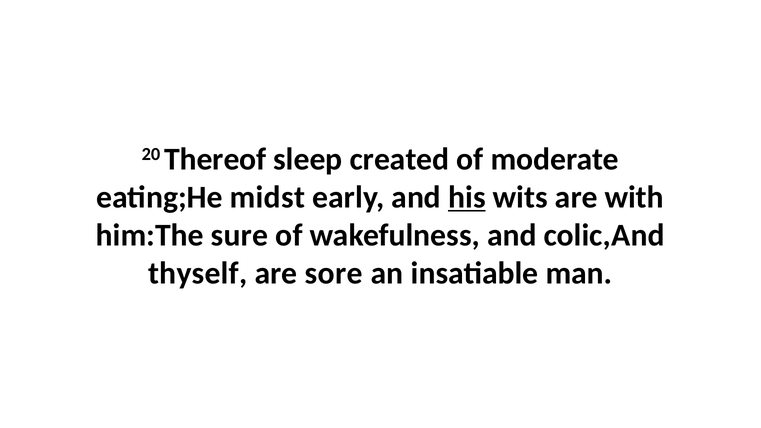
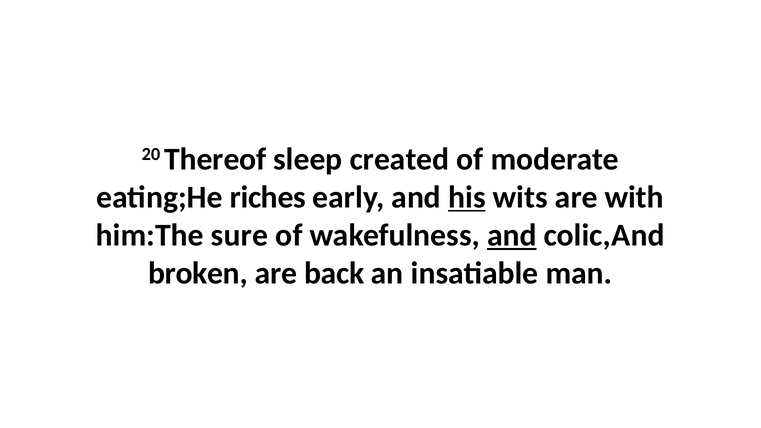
midst: midst -> riches
and at (512, 235) underline: none -> present
thyself: thyself -> broken
sore: sore -> back
